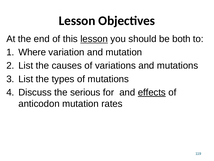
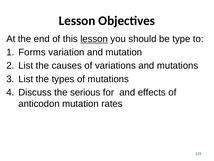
both: both -> type
Where: Where -> Forms
effects underline: present -> none
